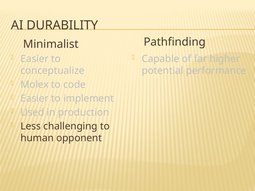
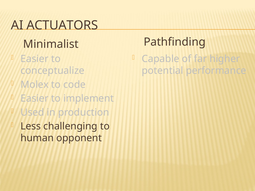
DURABILITY: DURABILITY -> ACTUATORS
